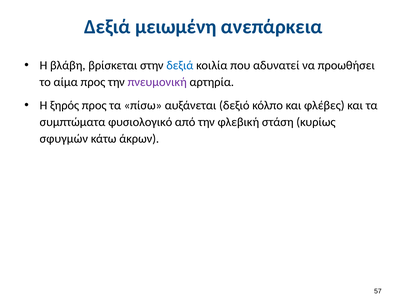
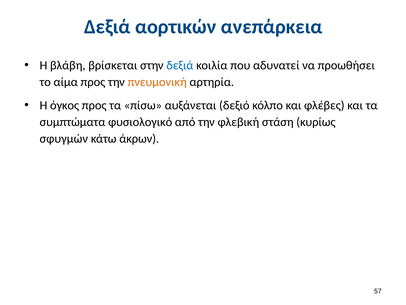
μειωμένη: μειωμένη -> αορτικών
πνευμονική colour: purple -> orange
ξηρός: ξηρός -> όγκος
